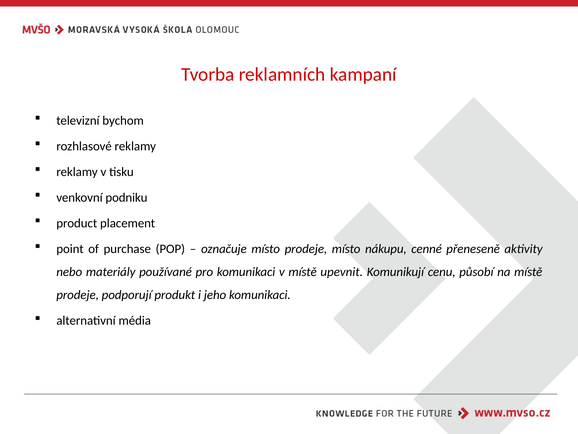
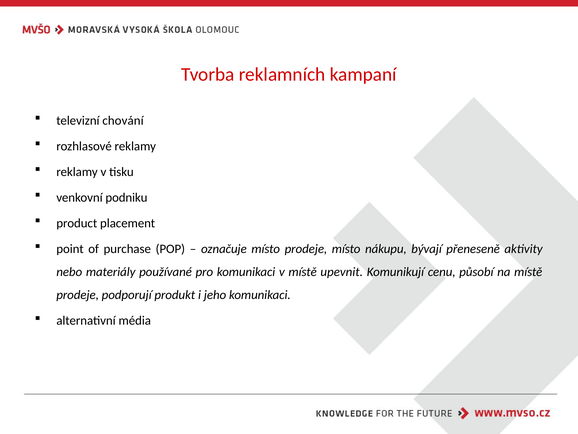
bychom: bychom -> chování
cenné: cenné -> bývají
